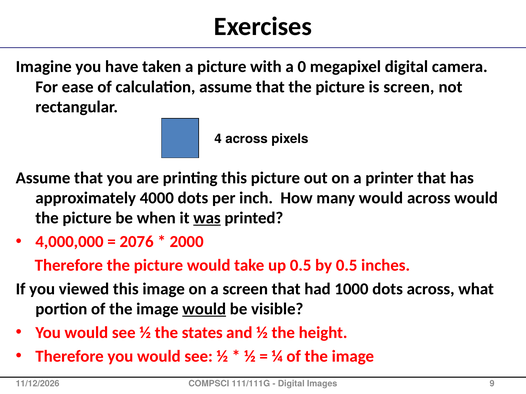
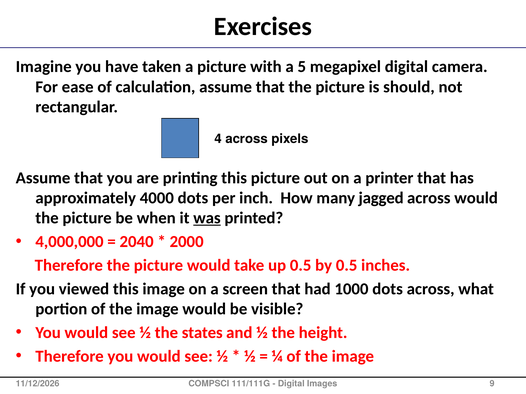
0: 0 -> 5
is screen: screen -> should
many would: would -> jagged
2076: 2076 -> 2040
would at (204, 309) underline: present -> none
